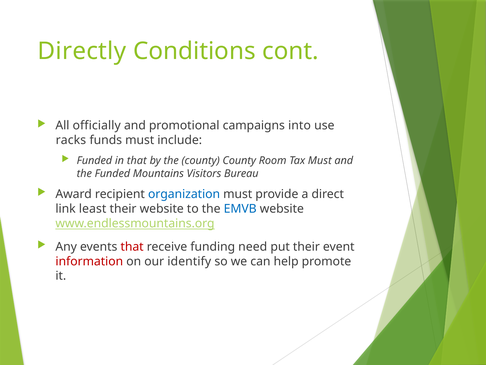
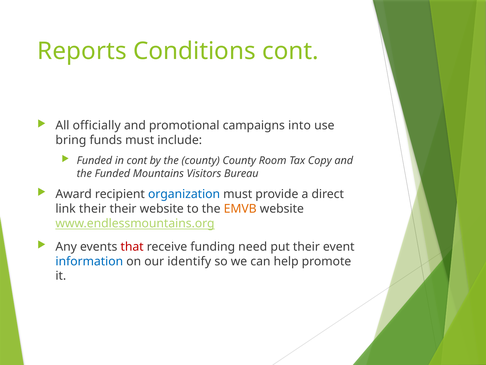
Directly: Directly -> Reports
racks: racks -> bring
in that: that -> cont
Tax Must: Must -> Copy
link least: least -> their
EMVB colour: blue -> orange
information colour: red -> blue
